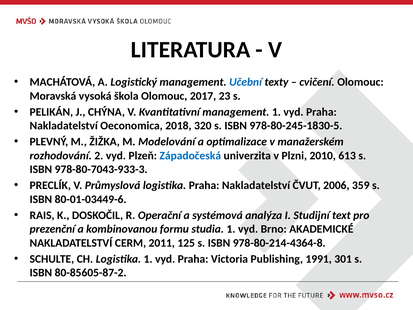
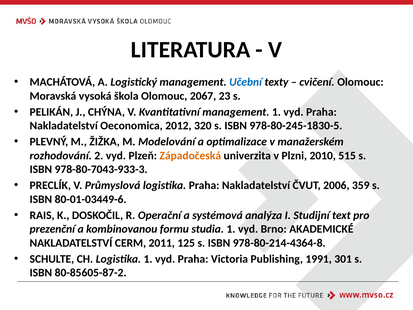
2017: 2017 -> 2067
2018: 2018 -> 2012
Západočeská colour: blue -> orange
613: 613 -> 515
